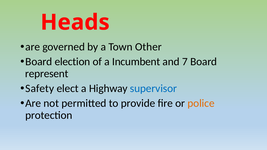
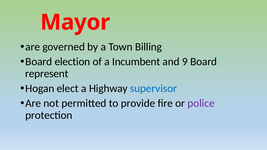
Heads: Heads -> Mayor
Other: Other -> Billing
7: 7 -> 9
Safety: Safety -> Hogan
police colour: orange -> purple
